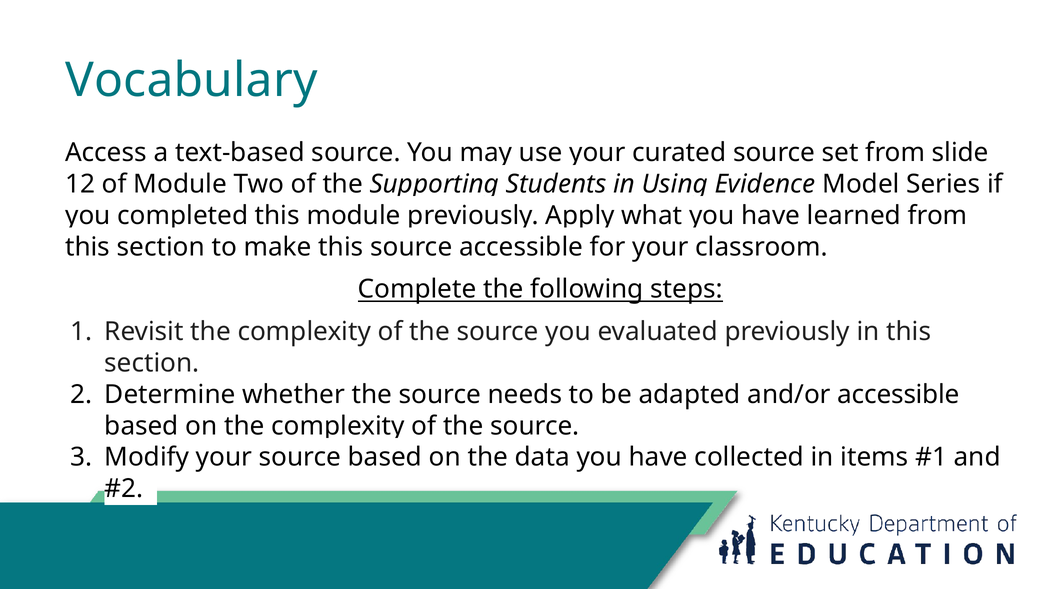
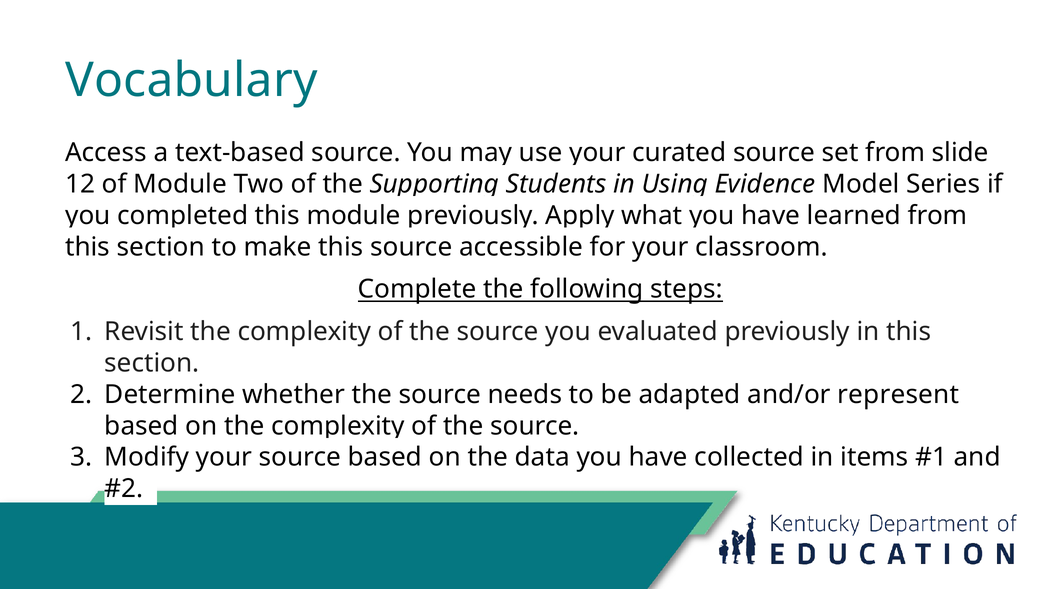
and/or accessible: accessible -> represent
